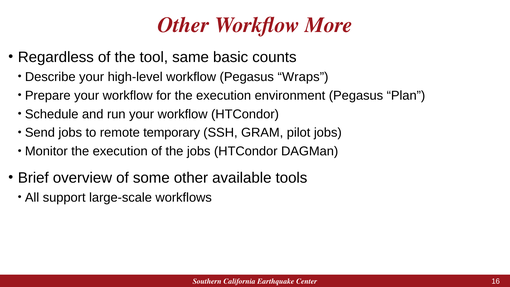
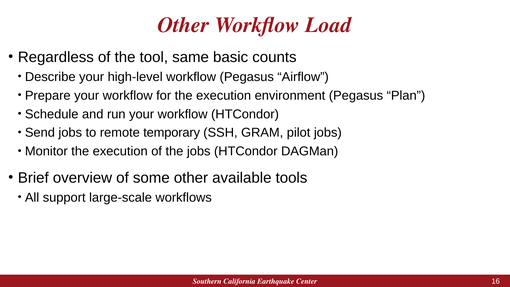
More: More -> Load
Wraps: Wraps -> Airflow
